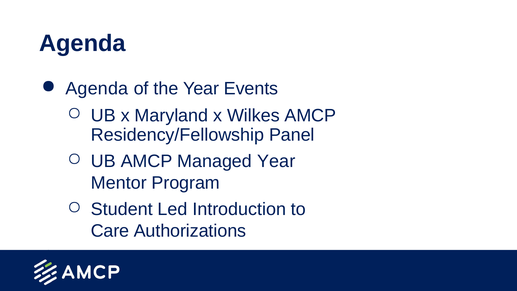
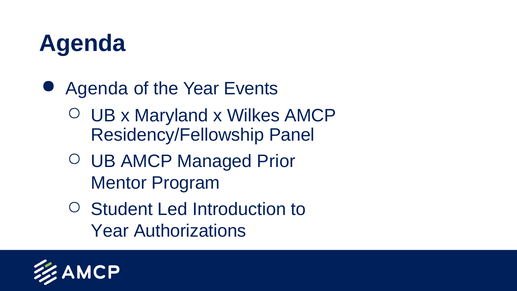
Managed Year: Year -> Prior
Care at (110, 231): Care -> Year
